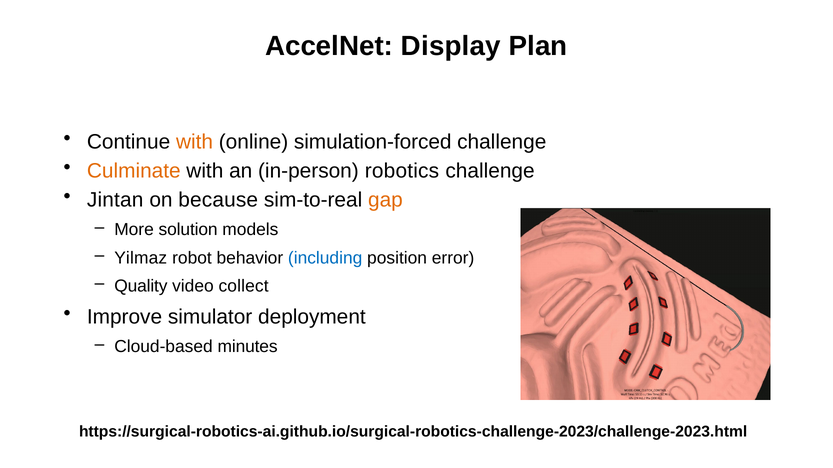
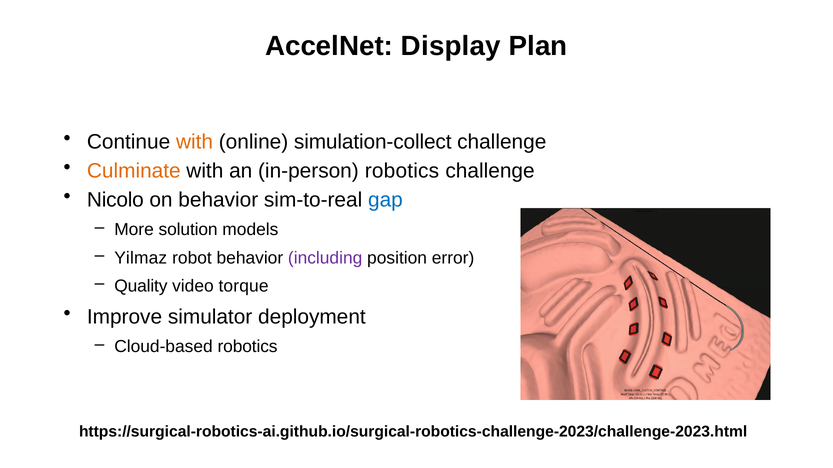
simulation-forced: simulation-forced -> simulation-collect
Jintan: Jintan -> Nicolo
on because: because -> behavior
gap colour: orange -> blue
including colour: blue -> purple
collect: collect -> torque
Cloud-based minutes: minutes -> robotics
